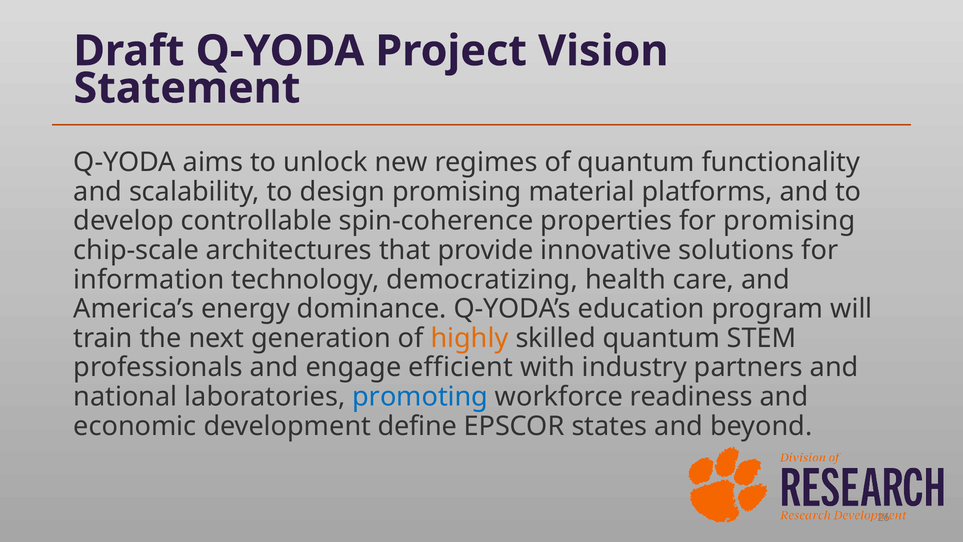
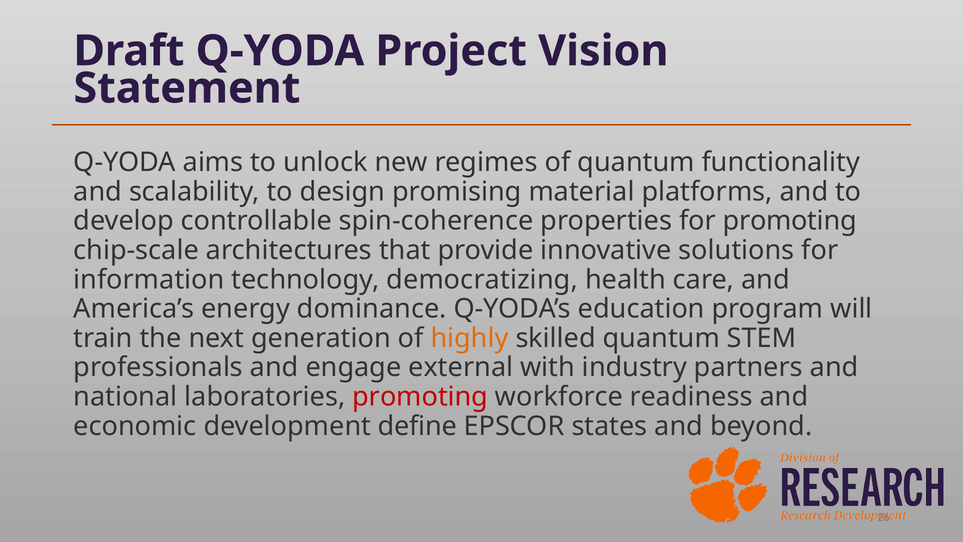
for promising: promising -> promoting
efficient: efficient -> external
promoting at (420, 397) colour: blue -> red
